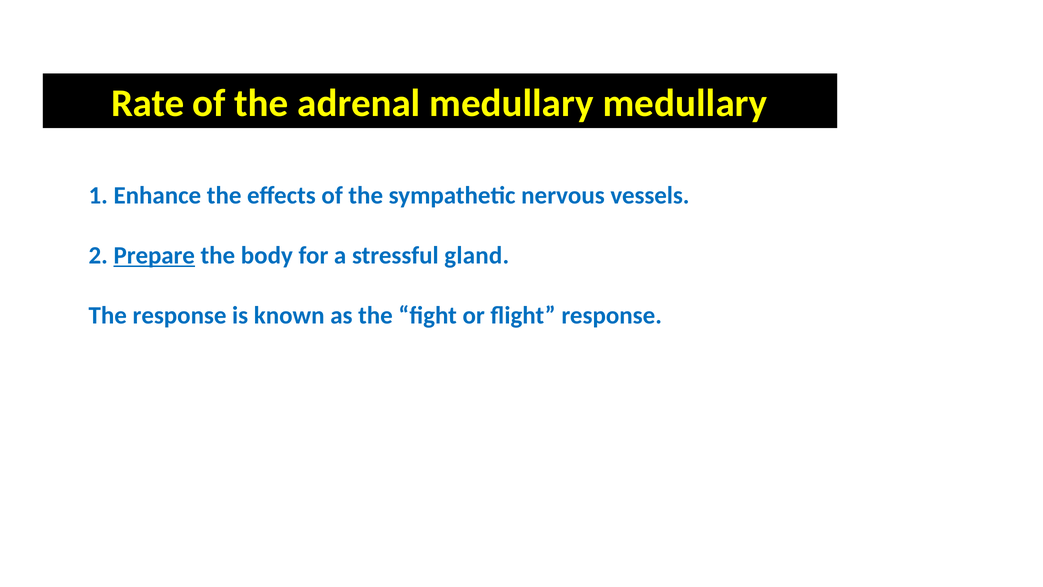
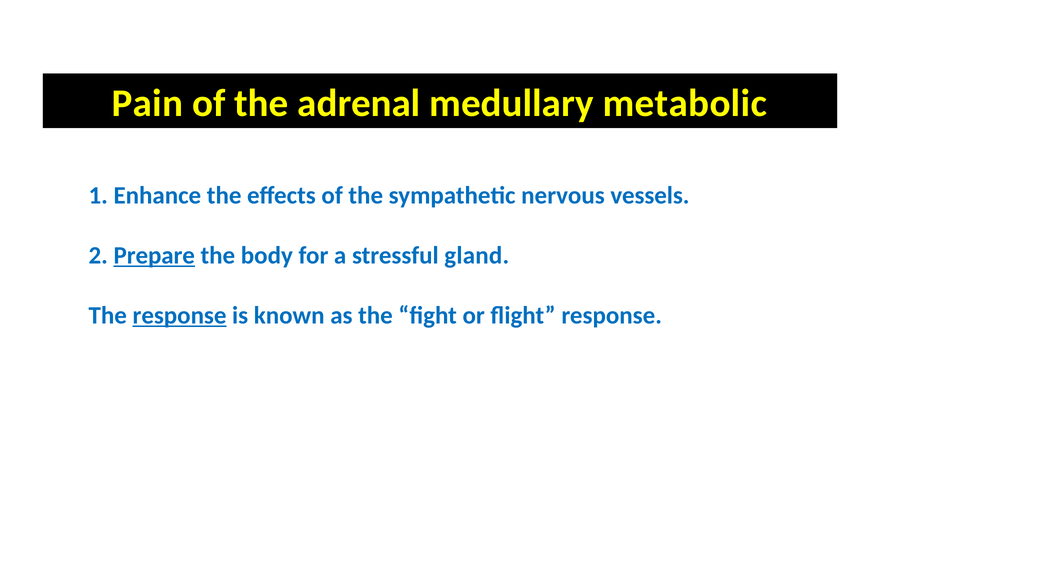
Rate: Rate -> Pain
medullary medullary: medullary -> metabolic
response at (180, 315) underline: none -> present
